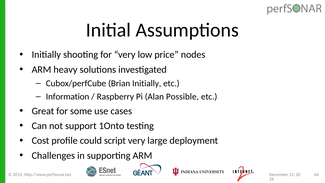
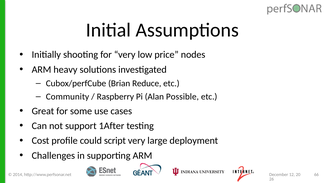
Brian Initially: Initially -> Reduce
Information: Information -> Community
1Onto: 1Onto -> 1After
